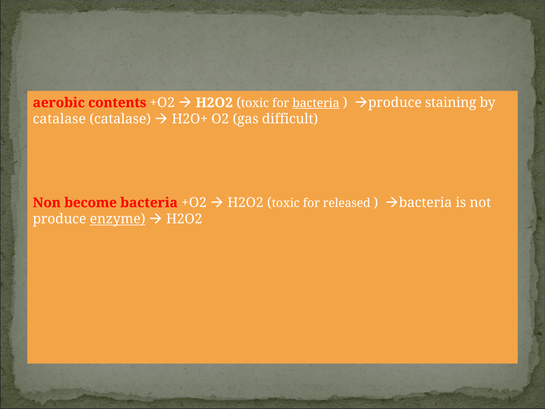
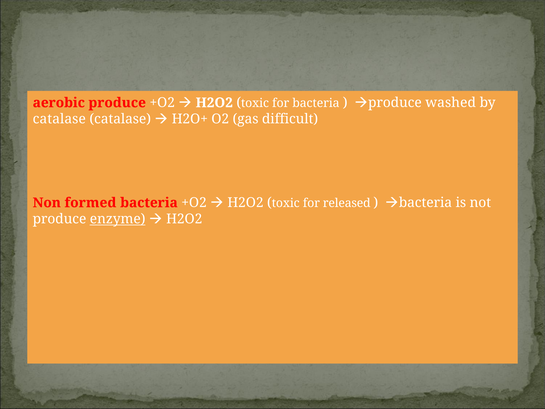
aerobic contents: contents -> produce
bacteria at (316, 103) underline: present -> none
staining: staining -> washed
become: become -> formed
